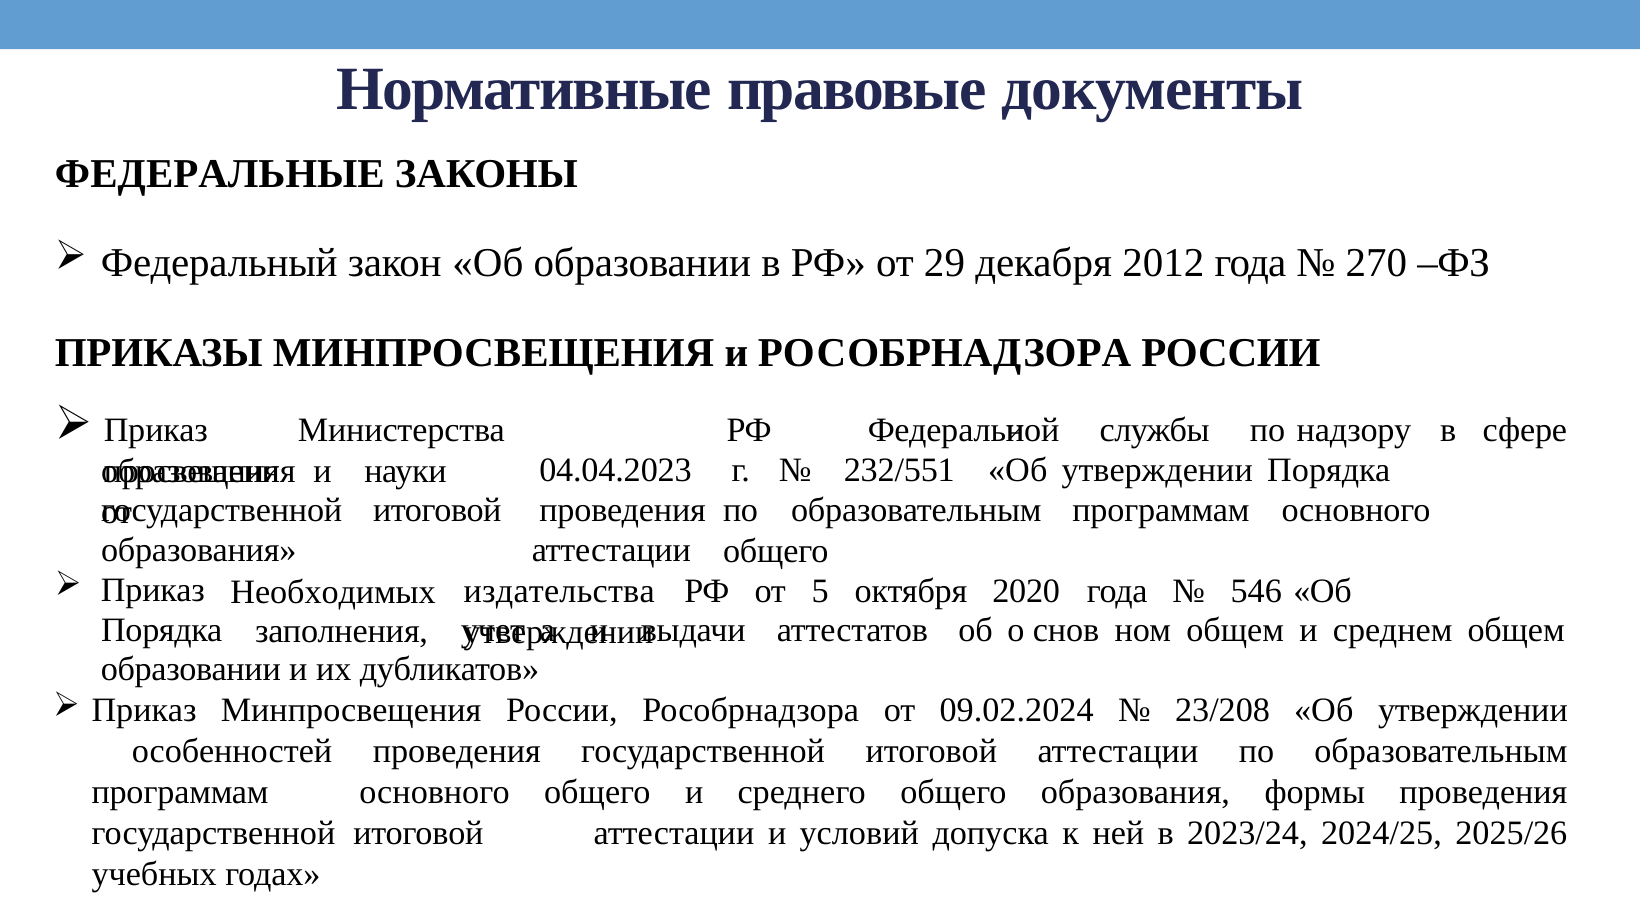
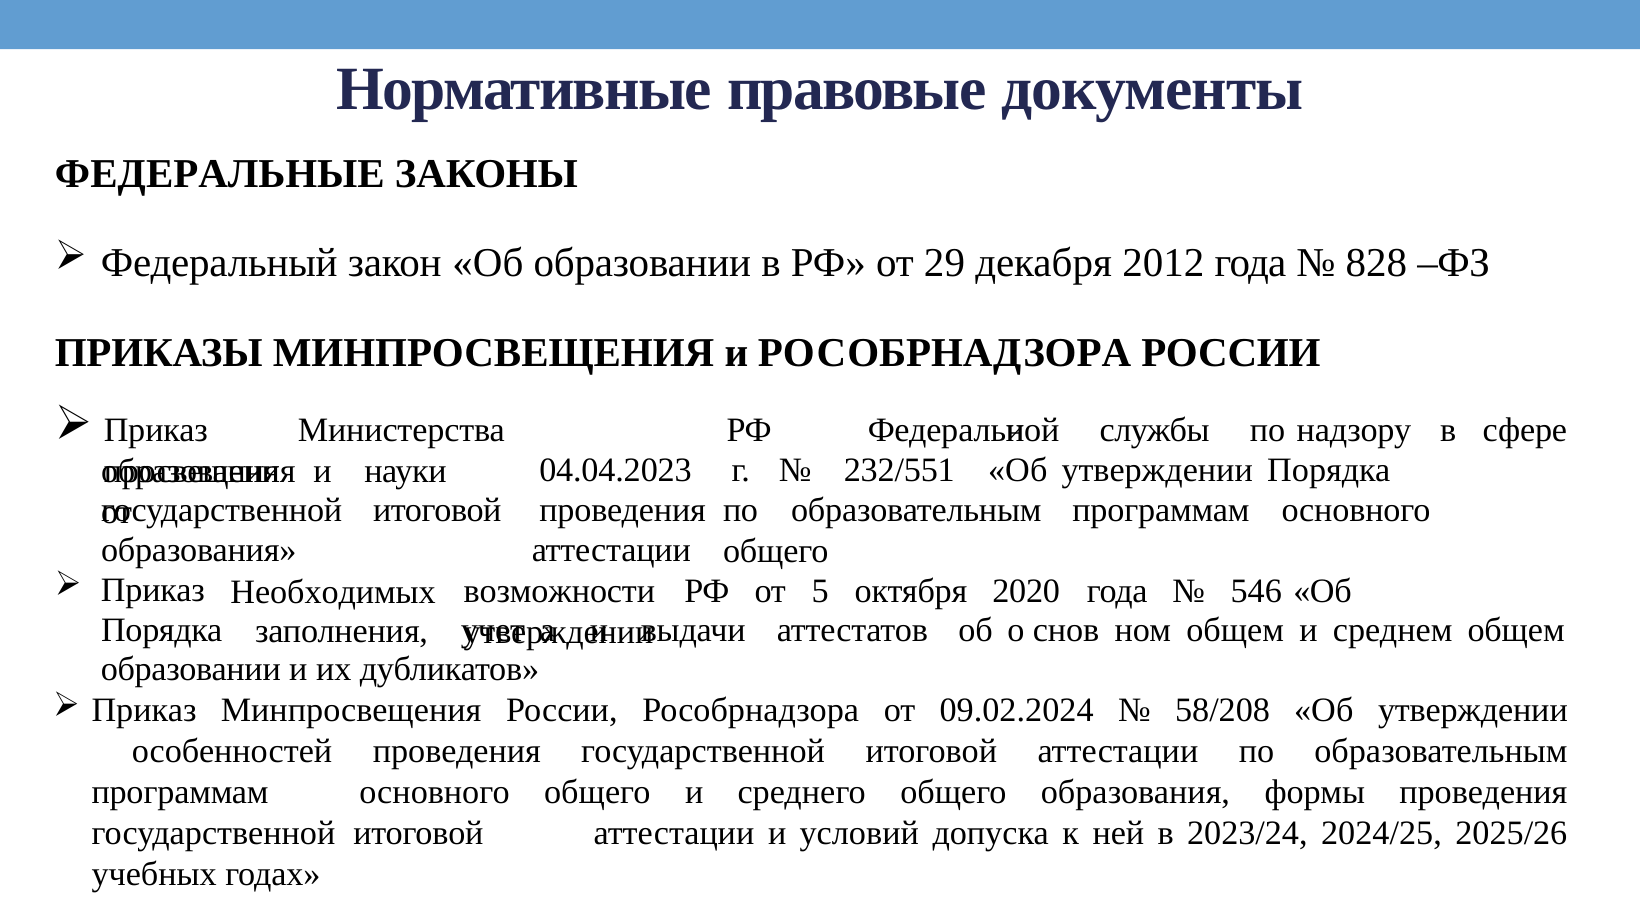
270: 270 -> 828
издательства: издательства -> возможности
23/208: 23/208 -> 58/208
